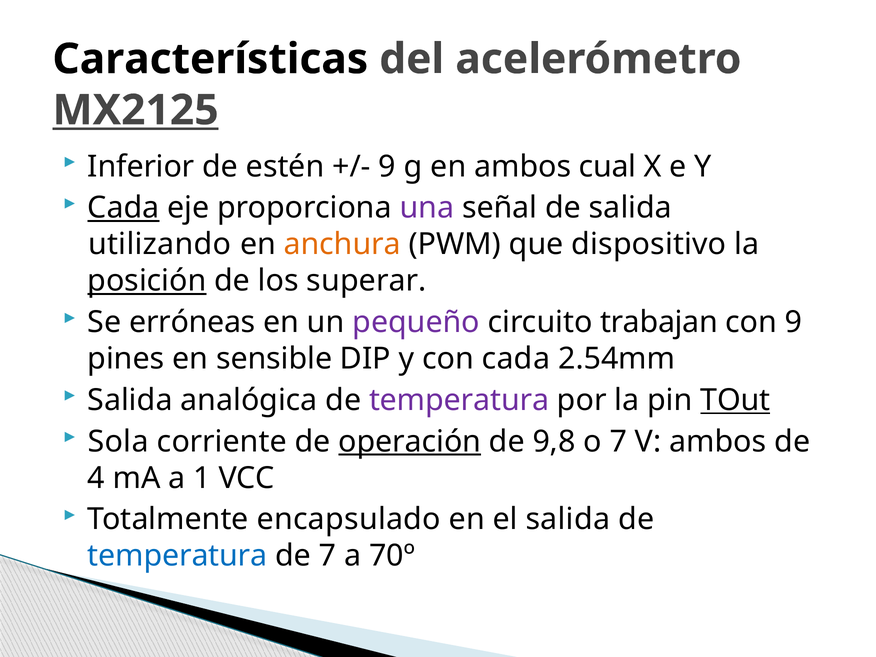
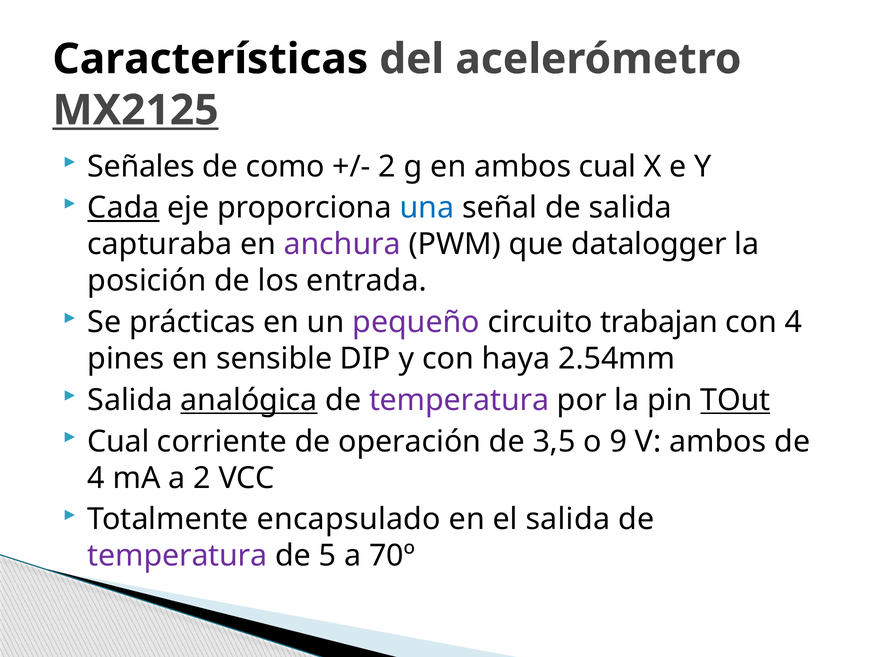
Inferior: Inferior -> Señales
estén: estén -> como
9 at (387, 167): 9 -> 2
una colour: purple -> blue
utilizando: utilizando -> capturaba
anchura colour: orange -> purple
dispositivo: dispositivo -> datalogger
posición underline: present -> none
superar: superar -> entrada
erróneas: erróneas -> prácticas
con 9: 9 -> 4
con cada: cada -> haya
analógica underline: none -> present
Sola at (118, 441): Sola -> Cual
operación underline: present -> none
9,8: 9,8 -> 3,5
o 7: 7 -> 9
a 1: 1 -> 2
temperatura at (177, 556) colour: blue -> purple
de 7: 7 -> 5
